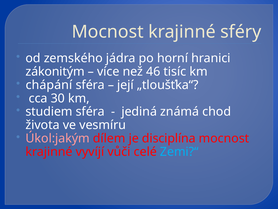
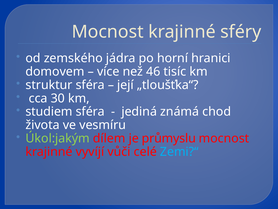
zákonitým: zákonitým -> domovem
chápání: chápání -> struktur
Úkol:jakým colour: pink -> light green
disciplína: disciplína -> průmyslu
